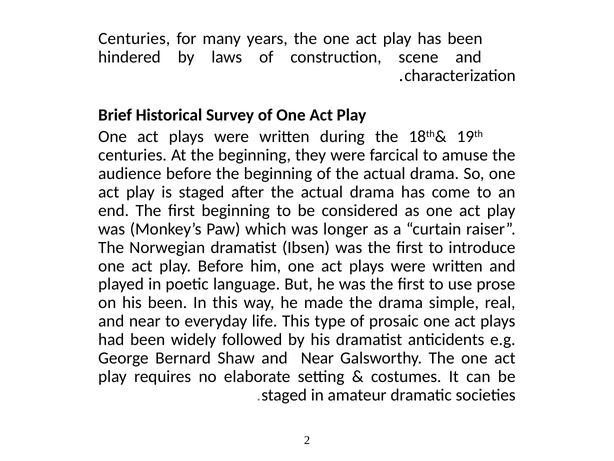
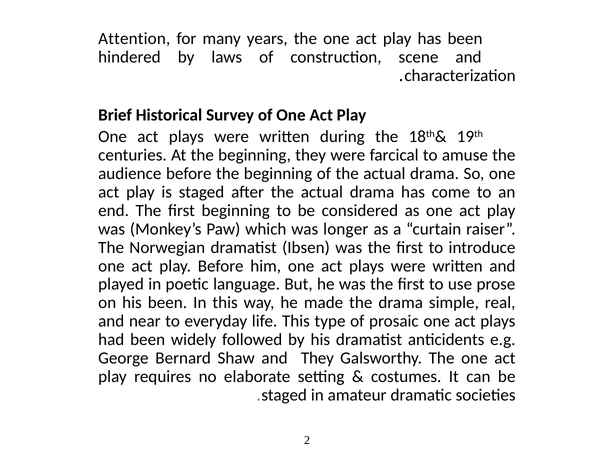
Centuries at (134, 38): Centuries -> Attention
Shaw and Near: Near -> They
